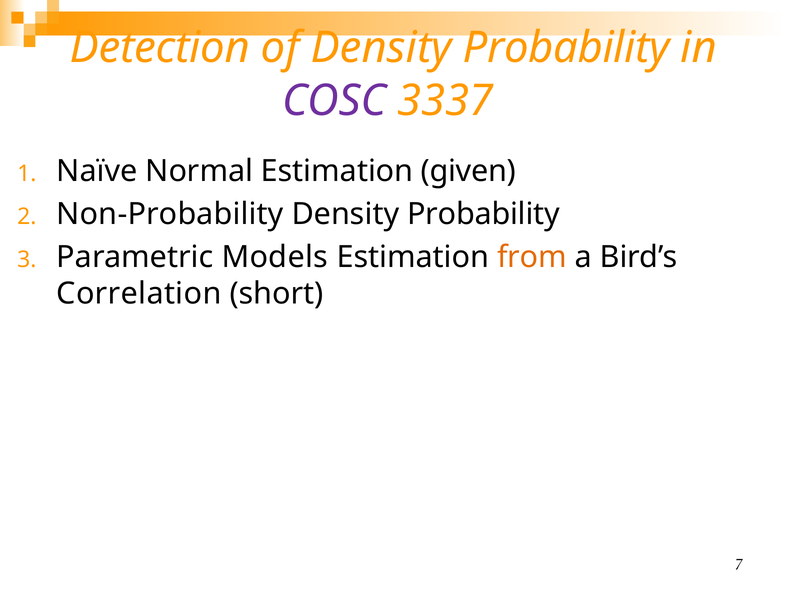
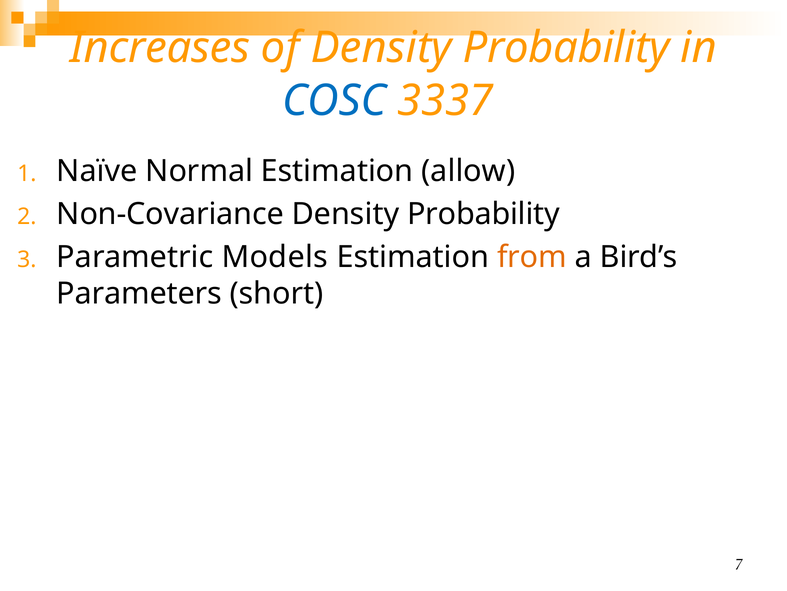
Detection: Detection -> Increases
COSC colour: purple -> blue
given: given -> allow
Non-Probability: Non-Probability -> Non-Covariance
Correlation: Correlation -> Parameters
